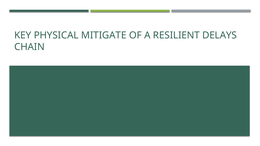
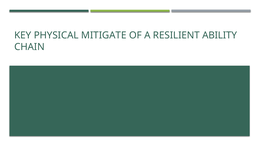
DELAYS: DELAYS -> ABILITY
